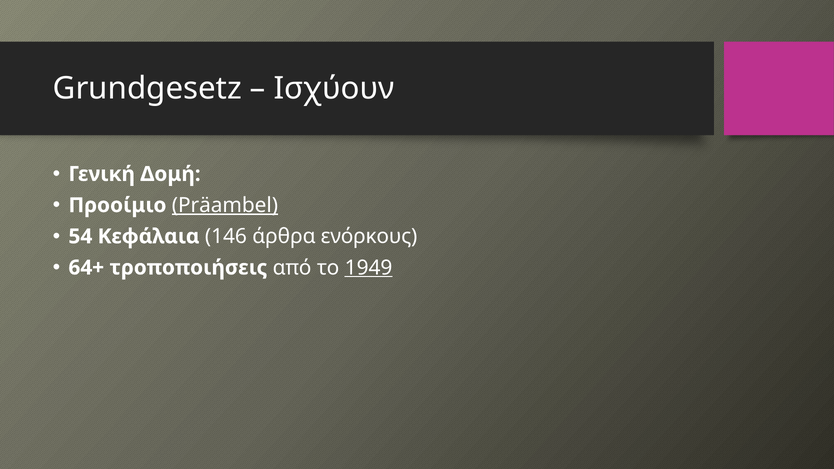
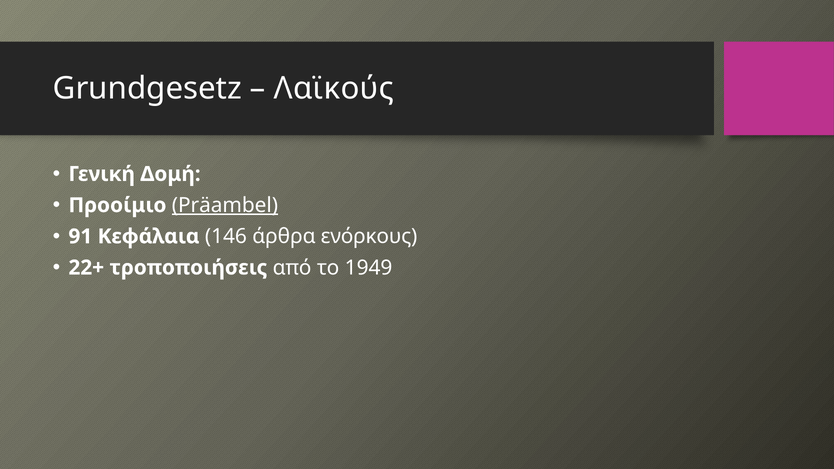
Ισχύουν: Ισχύουν -> Λαϊκούς
54: 54 -> 91
64+: 64+ -> 22+
1949 underline: present -> none
